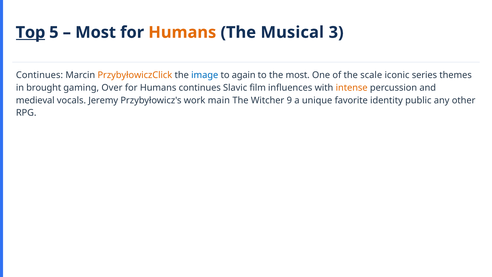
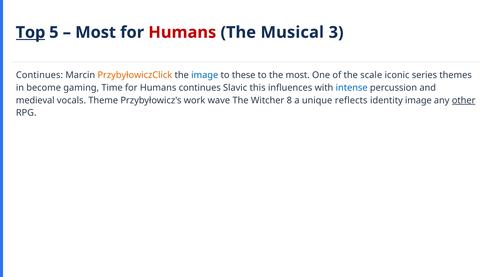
Humans at (182, 32) colour: orange -> red
again: again -> these
brought: brought -> become
Over: Over -> Time
film: film -> this
intense colour: orange -> blue
Jeremy: Jeremy -> Theme
main: main -> wave
9: 9 -> 8
favorite: favorite -> reflects
identity public: public -> image
other underline: none -> present
